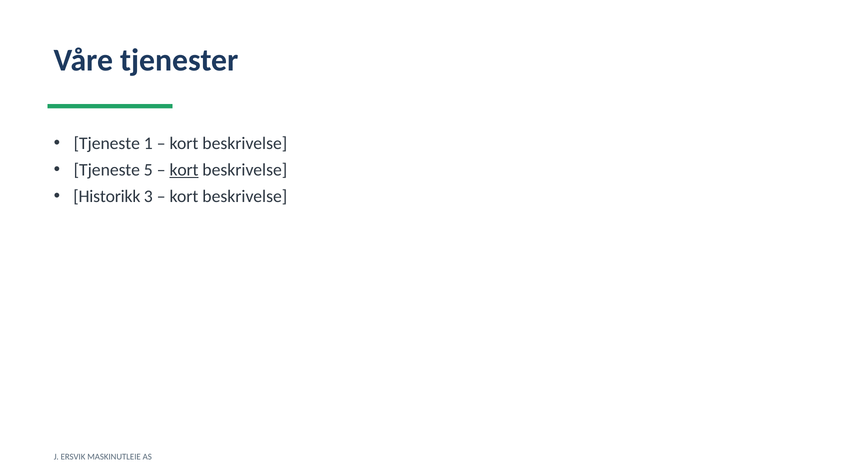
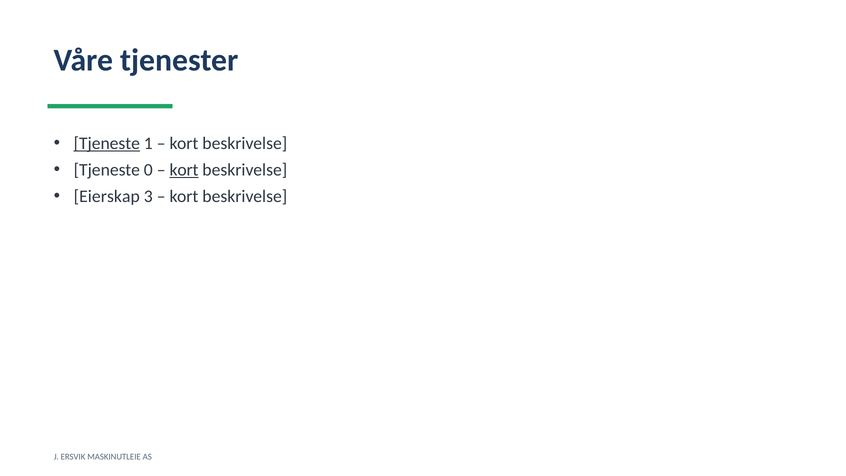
Tjeneste at (107, 143) underline: none -> present
5: 5 -> 0
Historikk: Historikk -> Eierskap
